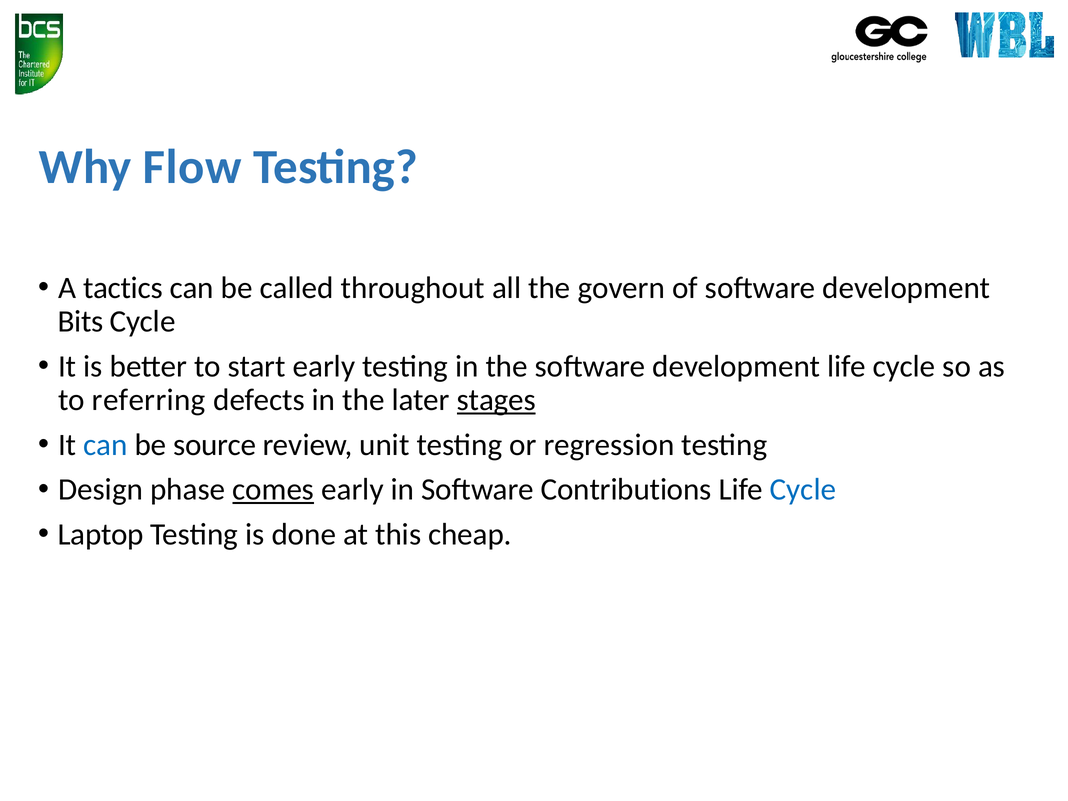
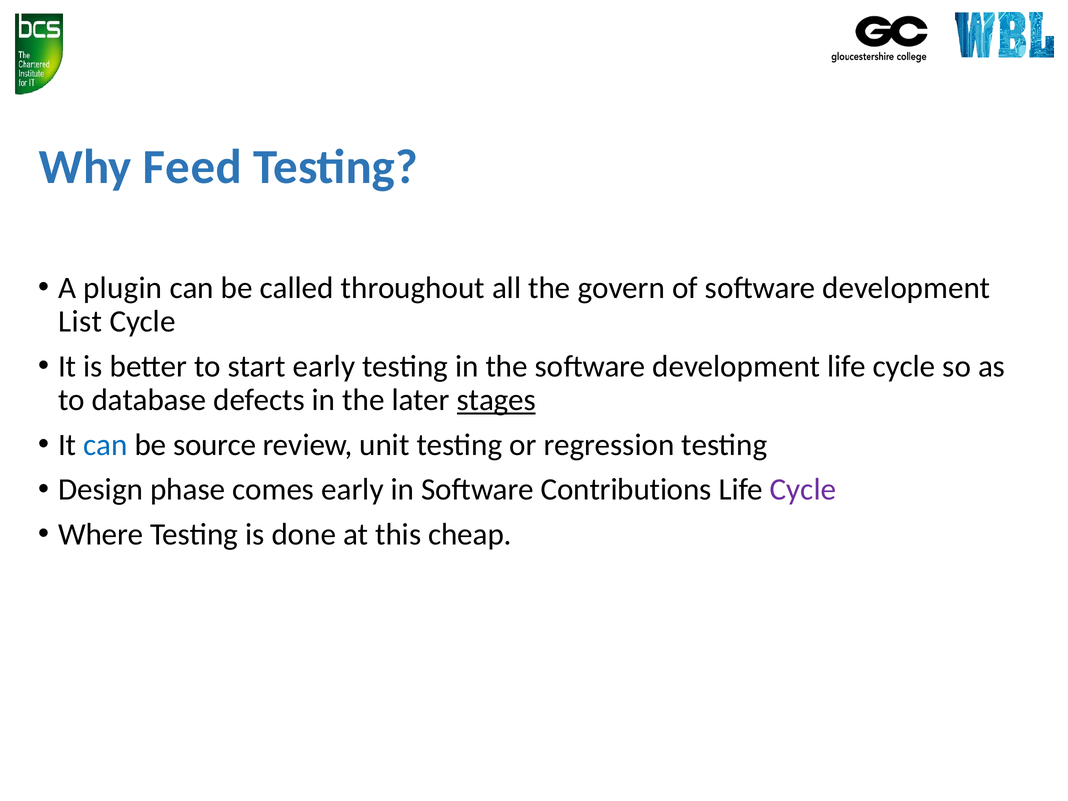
Flow: Flow -> Feed
tactics: tactics -> plugin
Bits: Bits -> List
referring: referring -> database
comes underline: present -> none
Cycle at (803, 490) colour: blue -> purple
Laptop: Laptop -> Where
